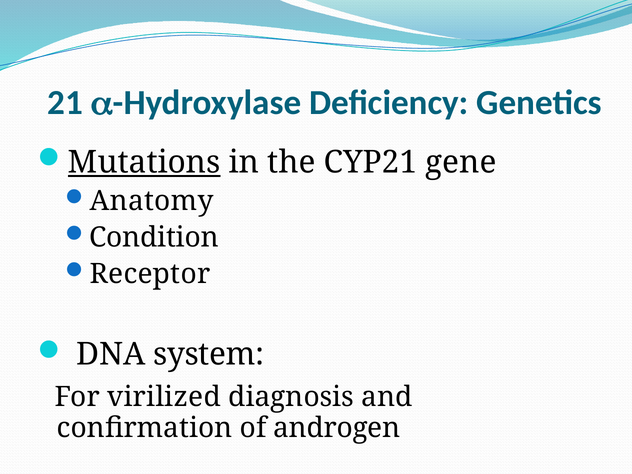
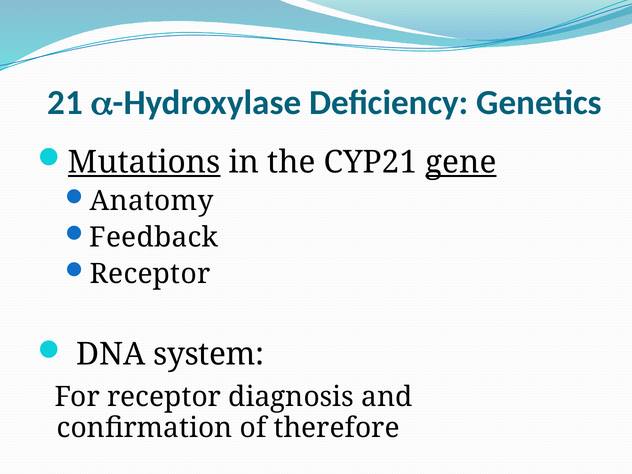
gene underline: none -> present
Condition: Condition -> Feedback
For virilized: virilized -> receptor
androgen: androgen -> therefore
